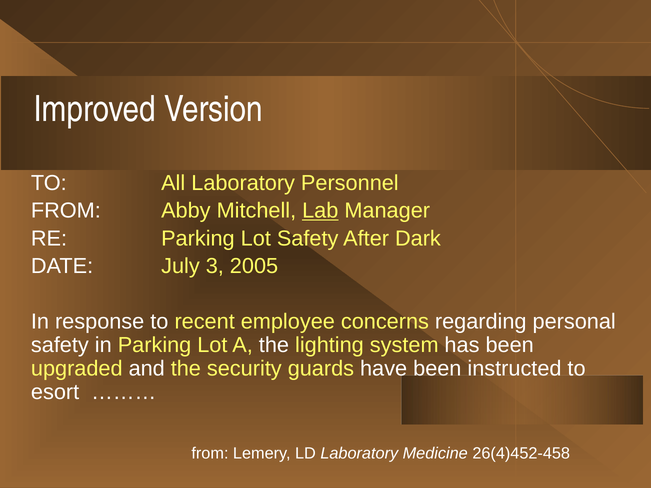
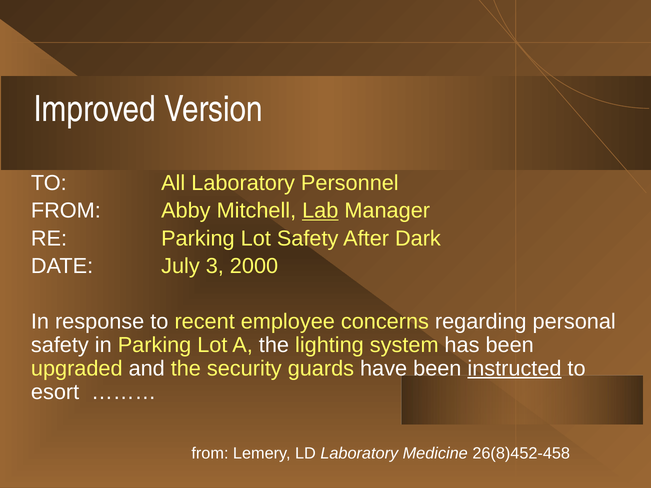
2005: 2005 -> 2000
instructed underline: none -> present
26(4)452-458: 26(4)452-458 -> 26(8)452-458
